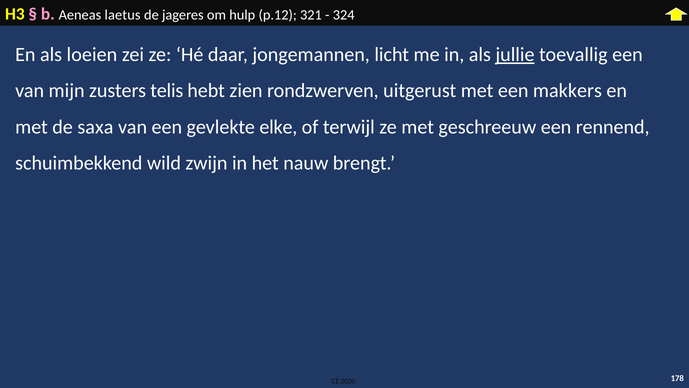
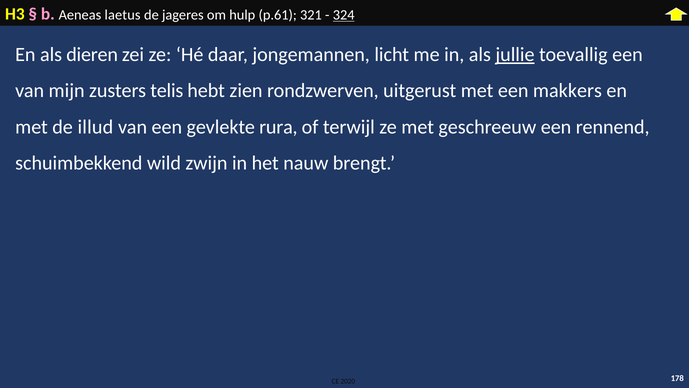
p.12: p.12 -> p.61
324 underline: none -> present
loeien: loeien -> dieren
saxa: saxa -> illud
elke: elke -> rura
